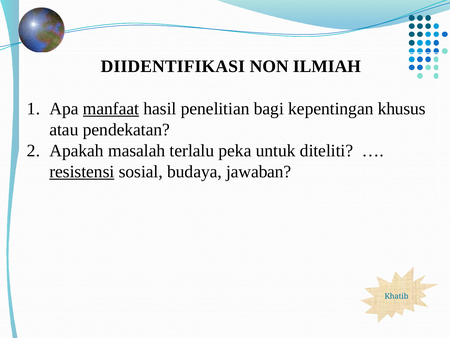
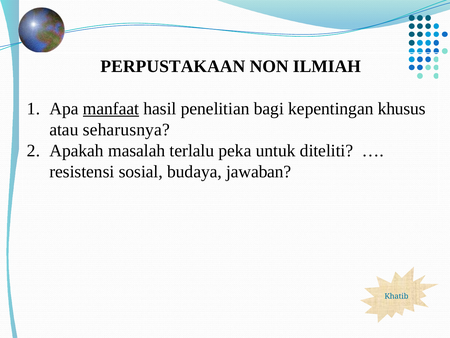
DIIDENTIFIKASI: DIIDENTIFIKASI -> PERPUSTAKAAN
pendekatan: pendekatan -> seharusnya
resistensi underline: present -> none
